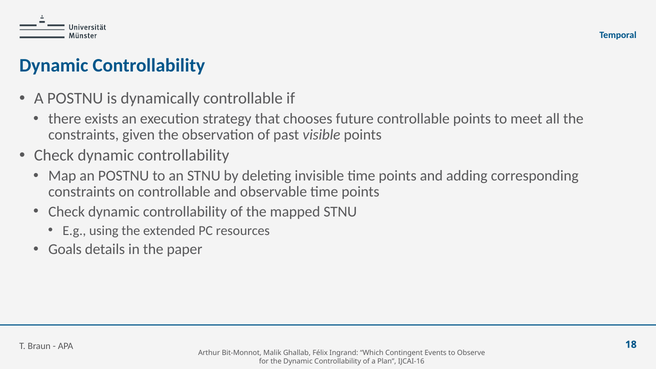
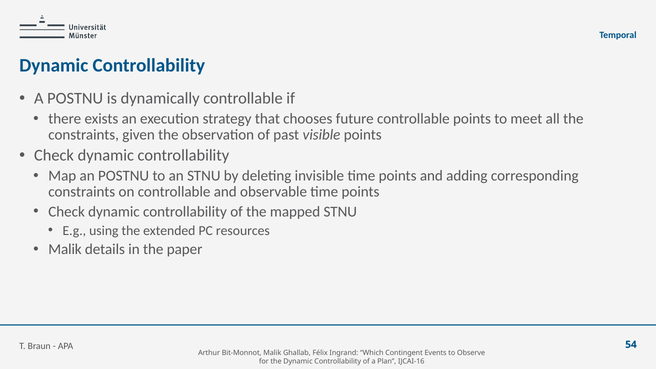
Goals at (65, 249): Goals -> Malik
18: 18 -> 54
